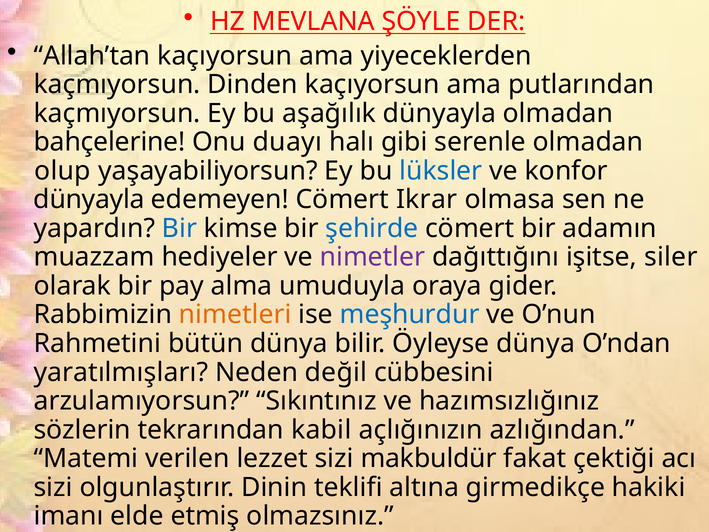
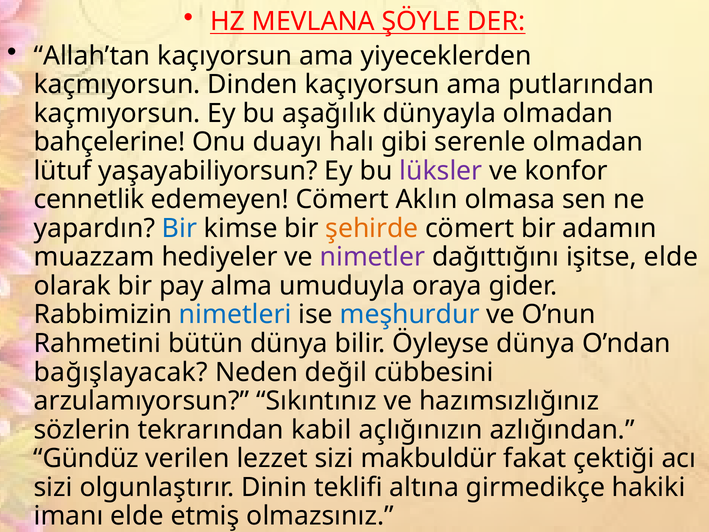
olup: olup -> lütuf
lüksler colour: blue -> purple
dünyayla at (89, 200): dünyayla -> cennetlik
Ikrar: Ikrar -> Aklın
şehirde colour: blue -> orange
işitse siler: siler -> elde
nimetleri colour: orange -> blue
yaratılmışları: yaratılmışları -> bağışlayacak
Matemi: Matemi -> Gündüz
